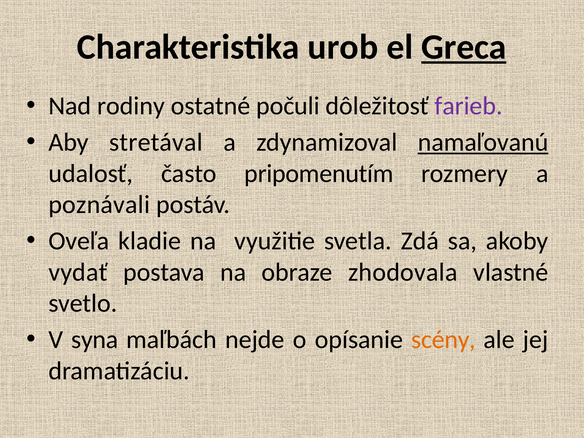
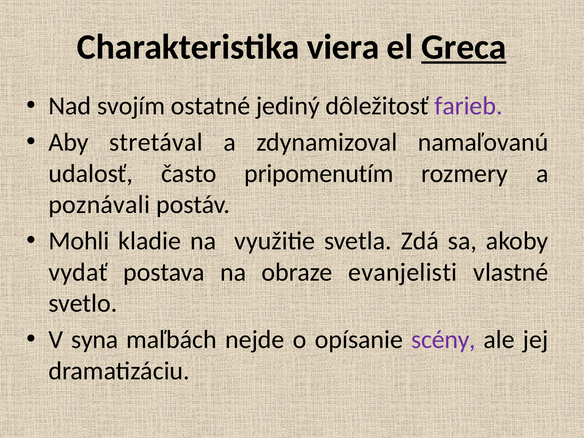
urob: urob -> viera
rodiny: rodiny -> svojím
počuli: počuli -> jediný
namaľovanú underline: present -> none
Oveľa: Oveľa -> Mohli
zhodovala: zhodovala -> evanjelisti
scény colour: orange -> purple
